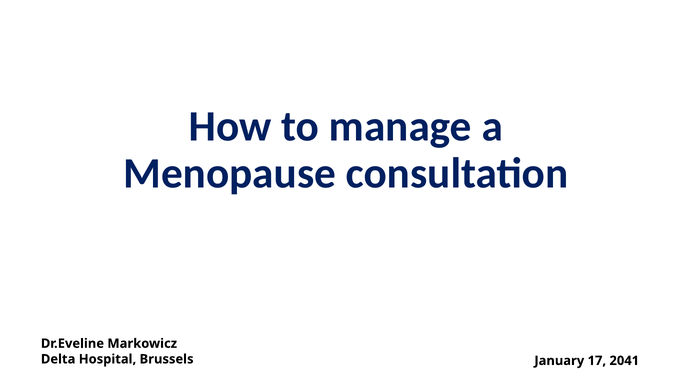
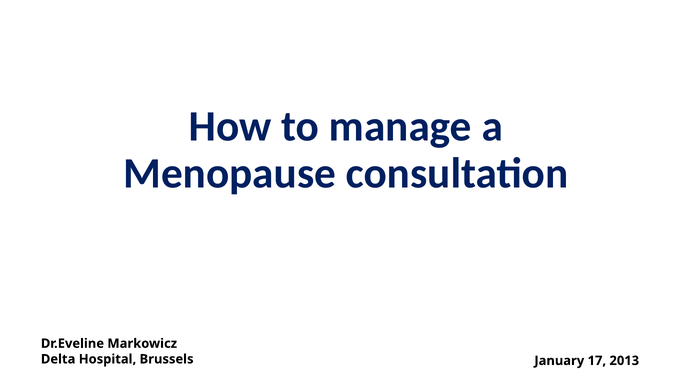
2041: 2041 -> 2013
